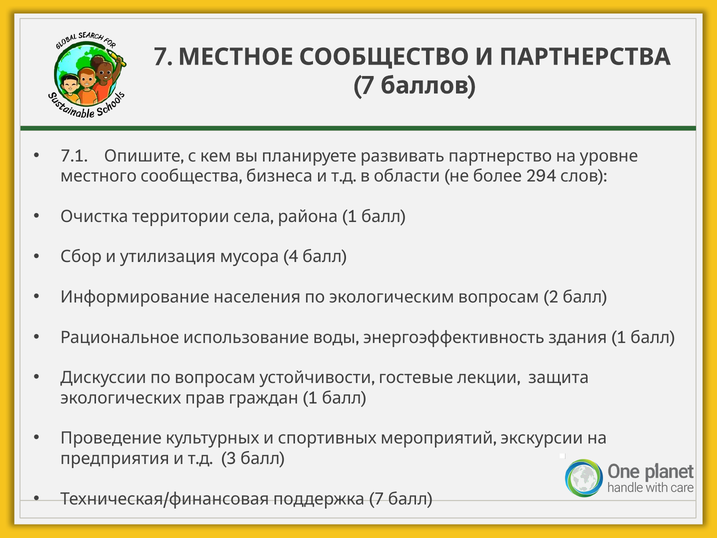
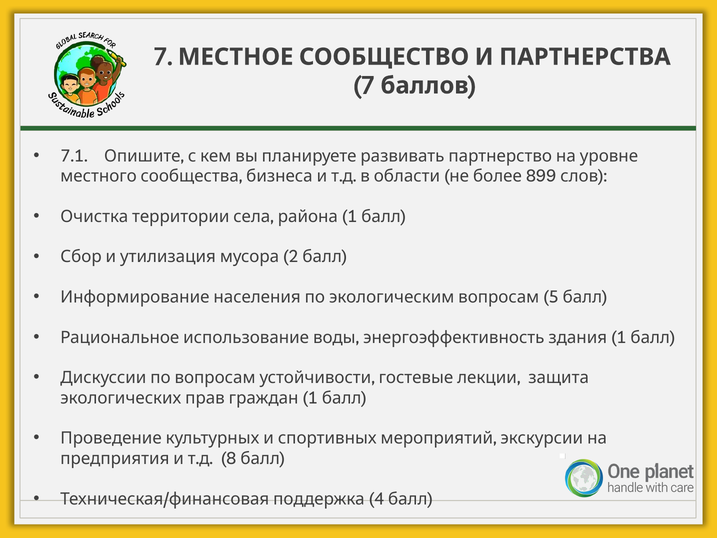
294: 294 -> 899
4: 4 -> 2
2: 2 -> 5
3: 3 -> 8
7 at (377, 499): 7 -> 4
